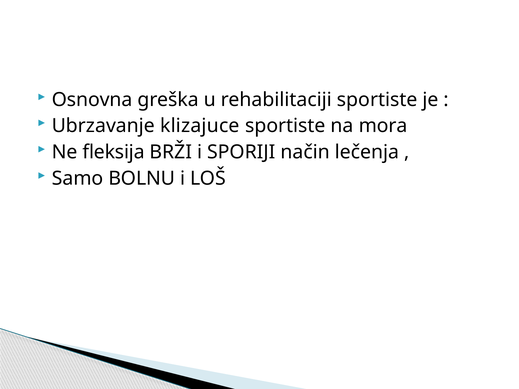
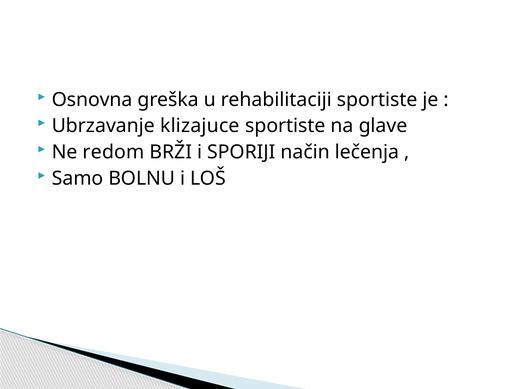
mora: mora -> glave
fleksija: fleksija -> redom
